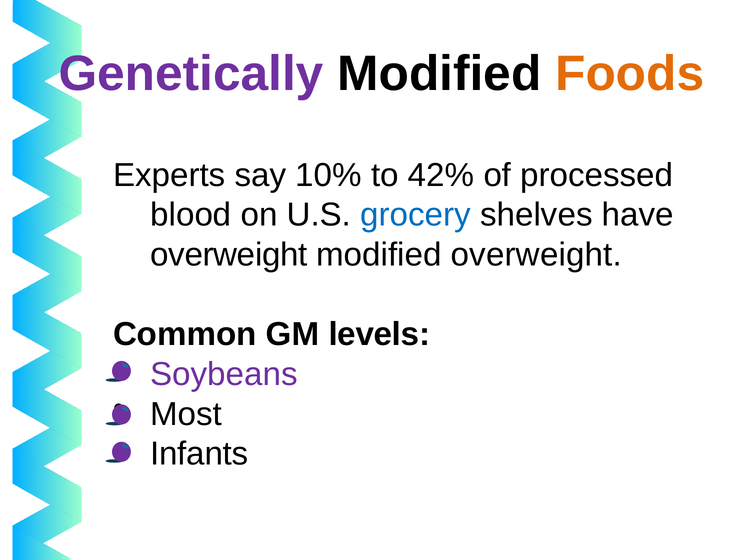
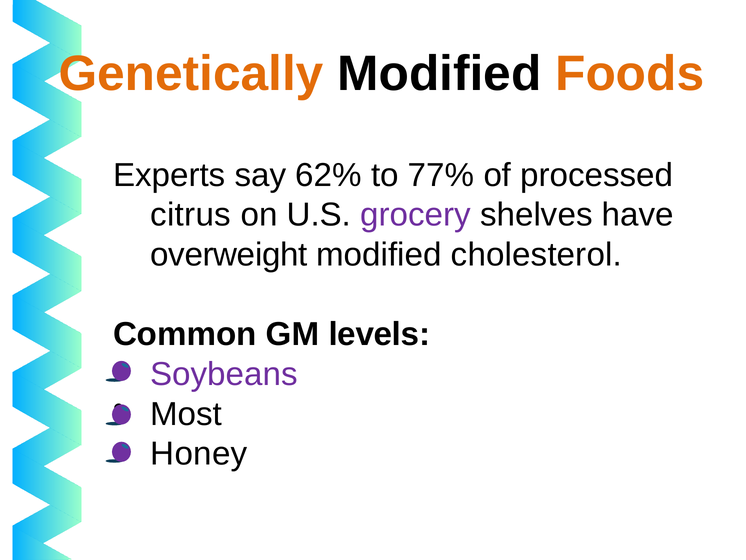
Genetically colour: purple -> orange
10%: 10% -> 62%
42%: 42% -> 77%
blood: blood -> citrus
grocery colour: blue -> purple
modified overweight: overweight -> cholesterol
Infants: Infants -> Honey
